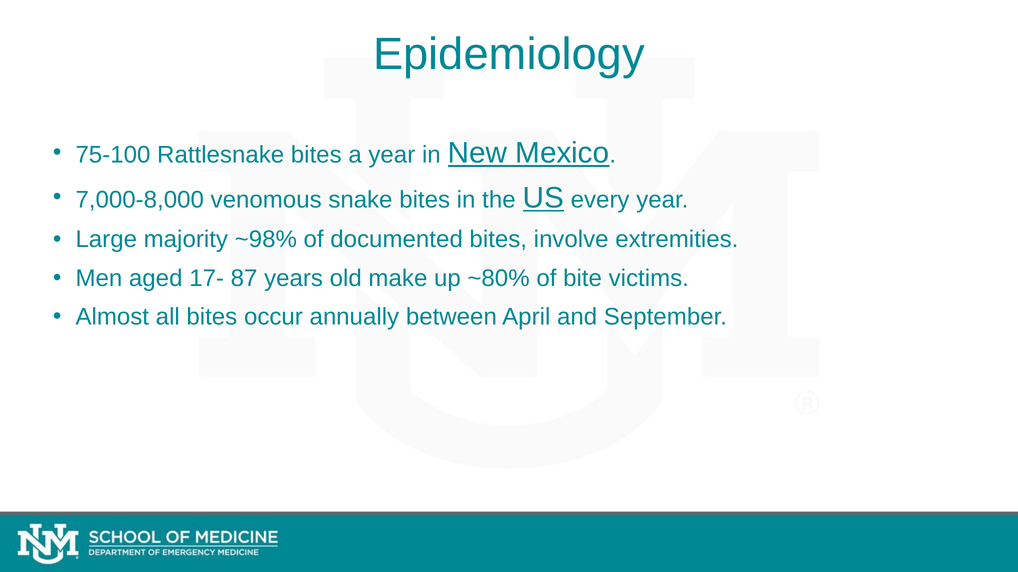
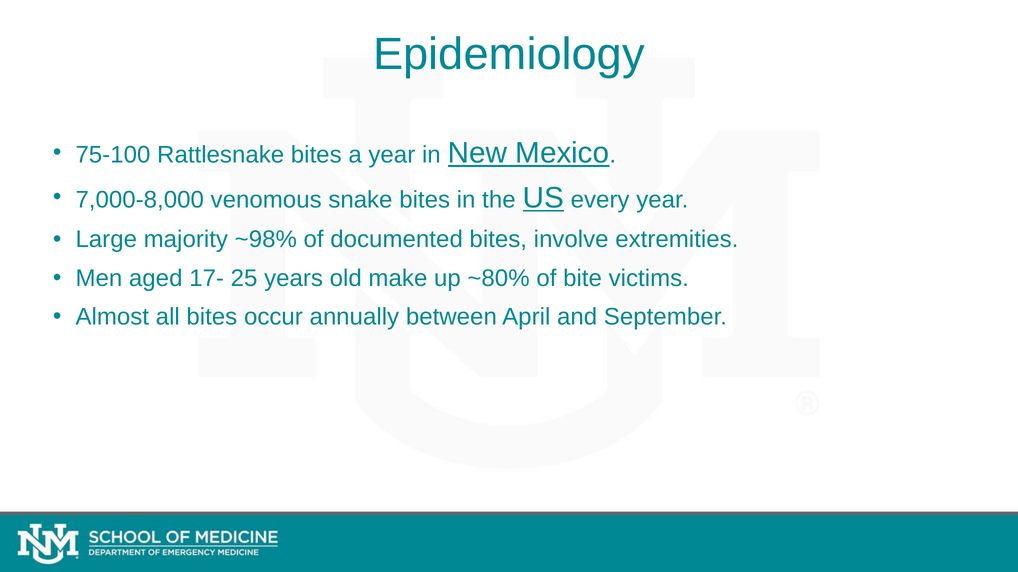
87: 87 -> 25
